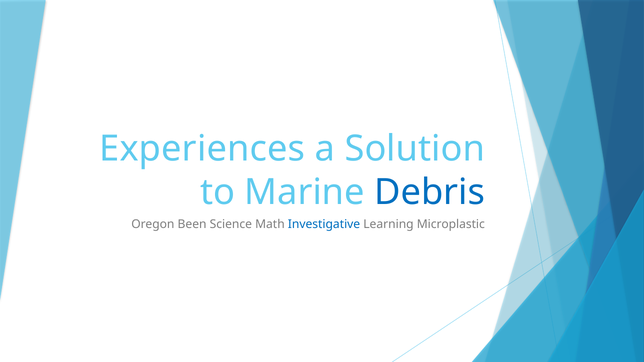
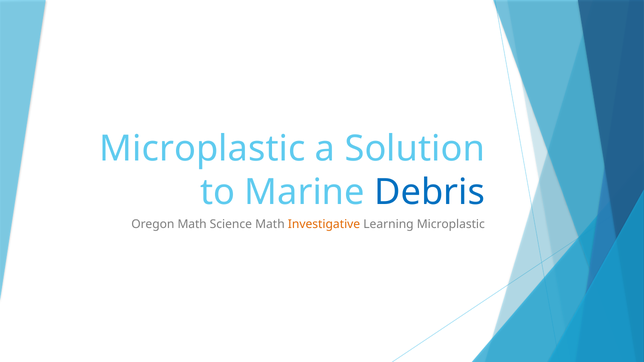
Experiences at (202, 149): Experiences -> Microplastic
Oregon Been: Been -> Math
Investigative colour: blue -> orange
